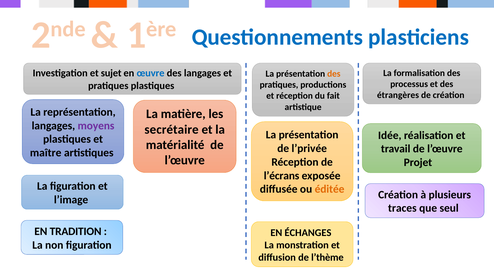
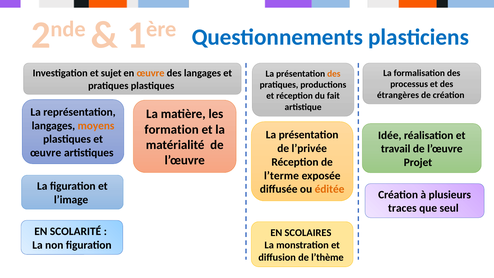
œuvre at (151, 73) colour: blue -> orange
moyens colour: purple -> orange
secrétaire: secrétaire -> formation
maître at (46, 153): maître -> œuvre
l’écrans: l’écrans -> l’terme
TRADITION: TRADITION -> SCOLARITÉ
ÉCHANGES: ÉCHANGES -> SCOLAIRES
